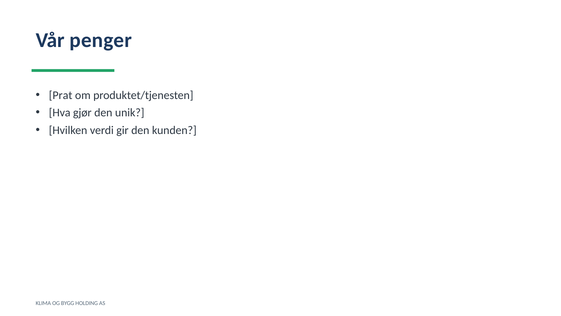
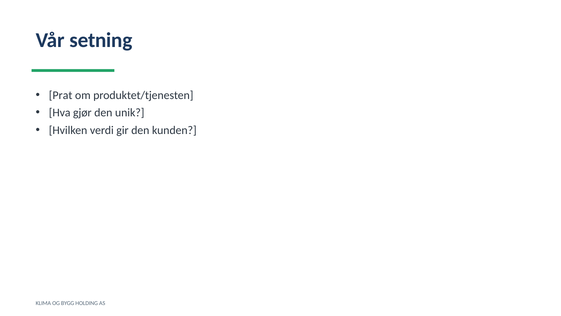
penger: penger -> setning
